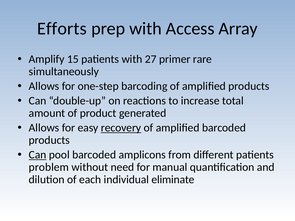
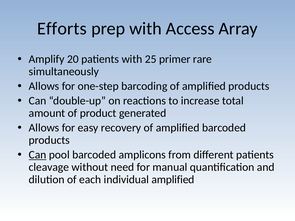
15: 15 -> 20
27: 27 -> 25
recovery underline: present -> none
problem: problem -> cleavage
individual eliminate: eliminate -> amplified
